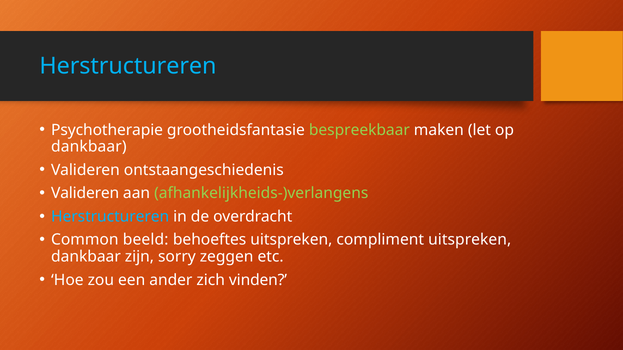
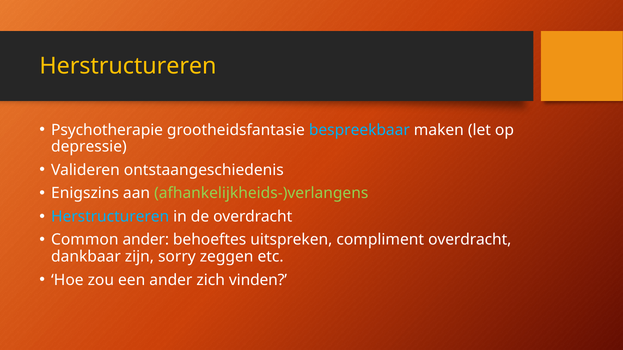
Herstructureren at (128, 66) colour: light blue -> yellow
bespreekbaar colour: light green -> light blue
dankbaar at (89, 147): dankbaar -> depressie
Valideren at (85, 193): Valideren -> Enigszins
Common beeld: beeld -> ander
compliment uitspreken: uitspreken -> overdracht
